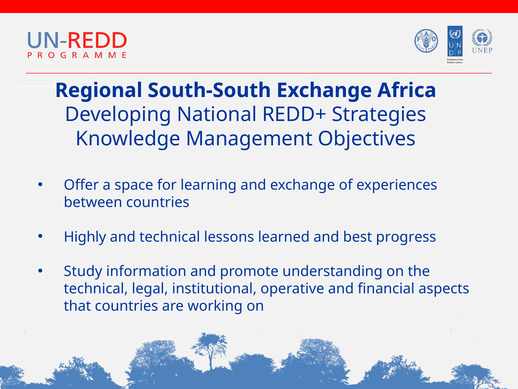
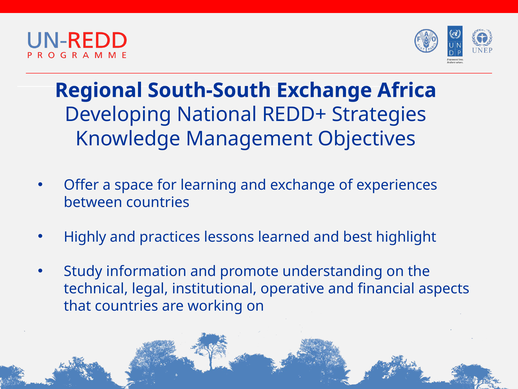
and technical: technical -> practices
progress: progress -> highlight
